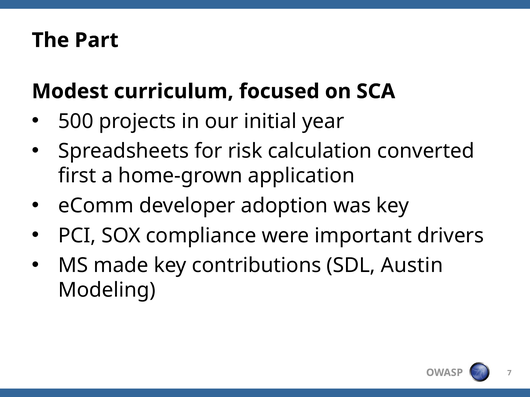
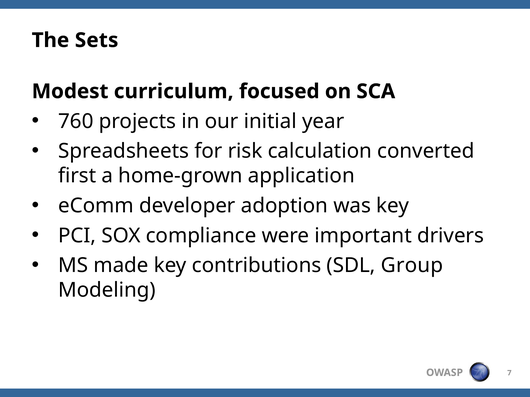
Part: Part -> Sets
500: 500 -> 760
Austin: Austin -> Group
